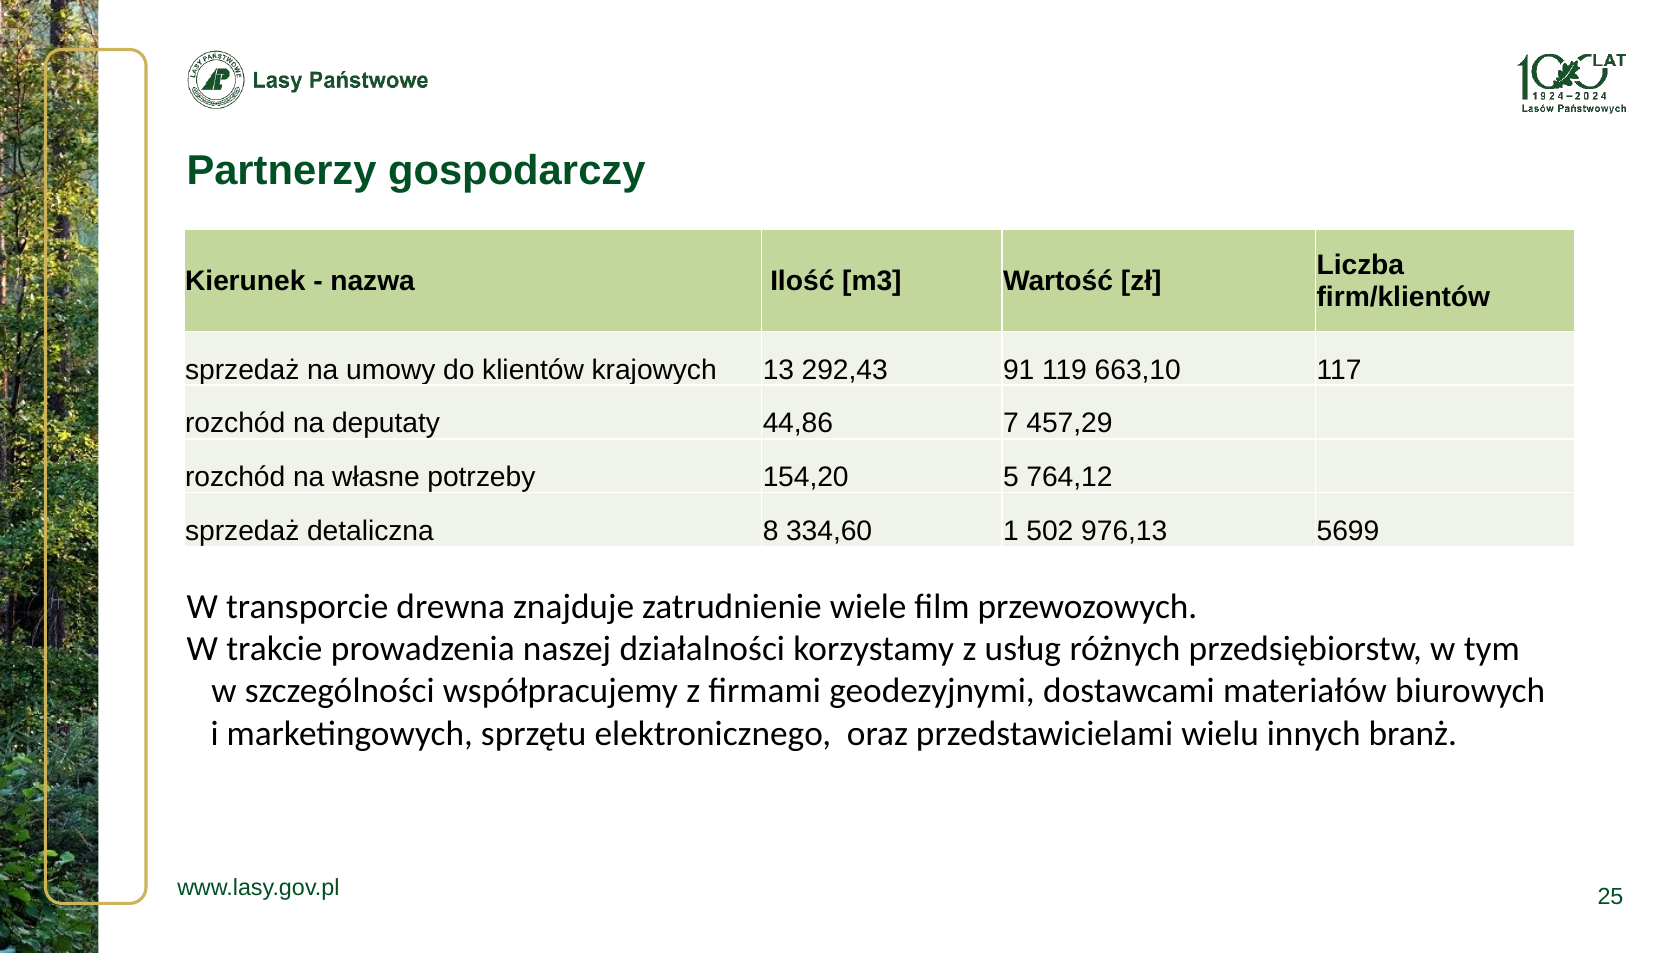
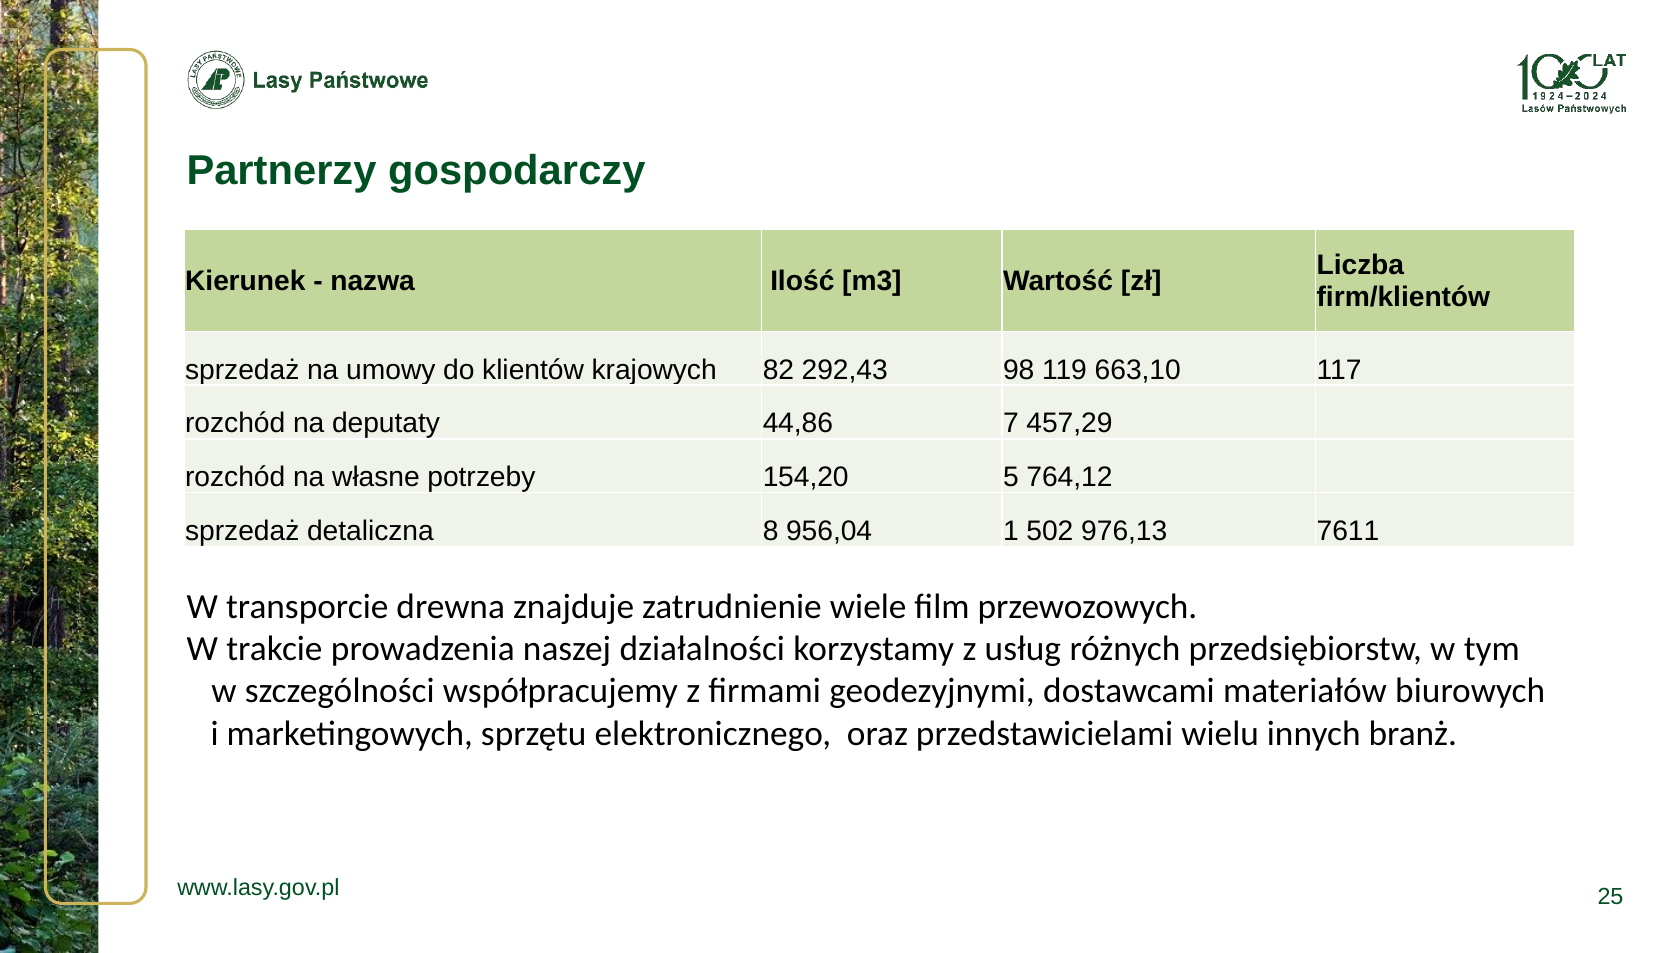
13: 13 -> 82
91: 91 -> 98
334,60: 334,60 -> 956,04
5699: 5699 -> 7611
